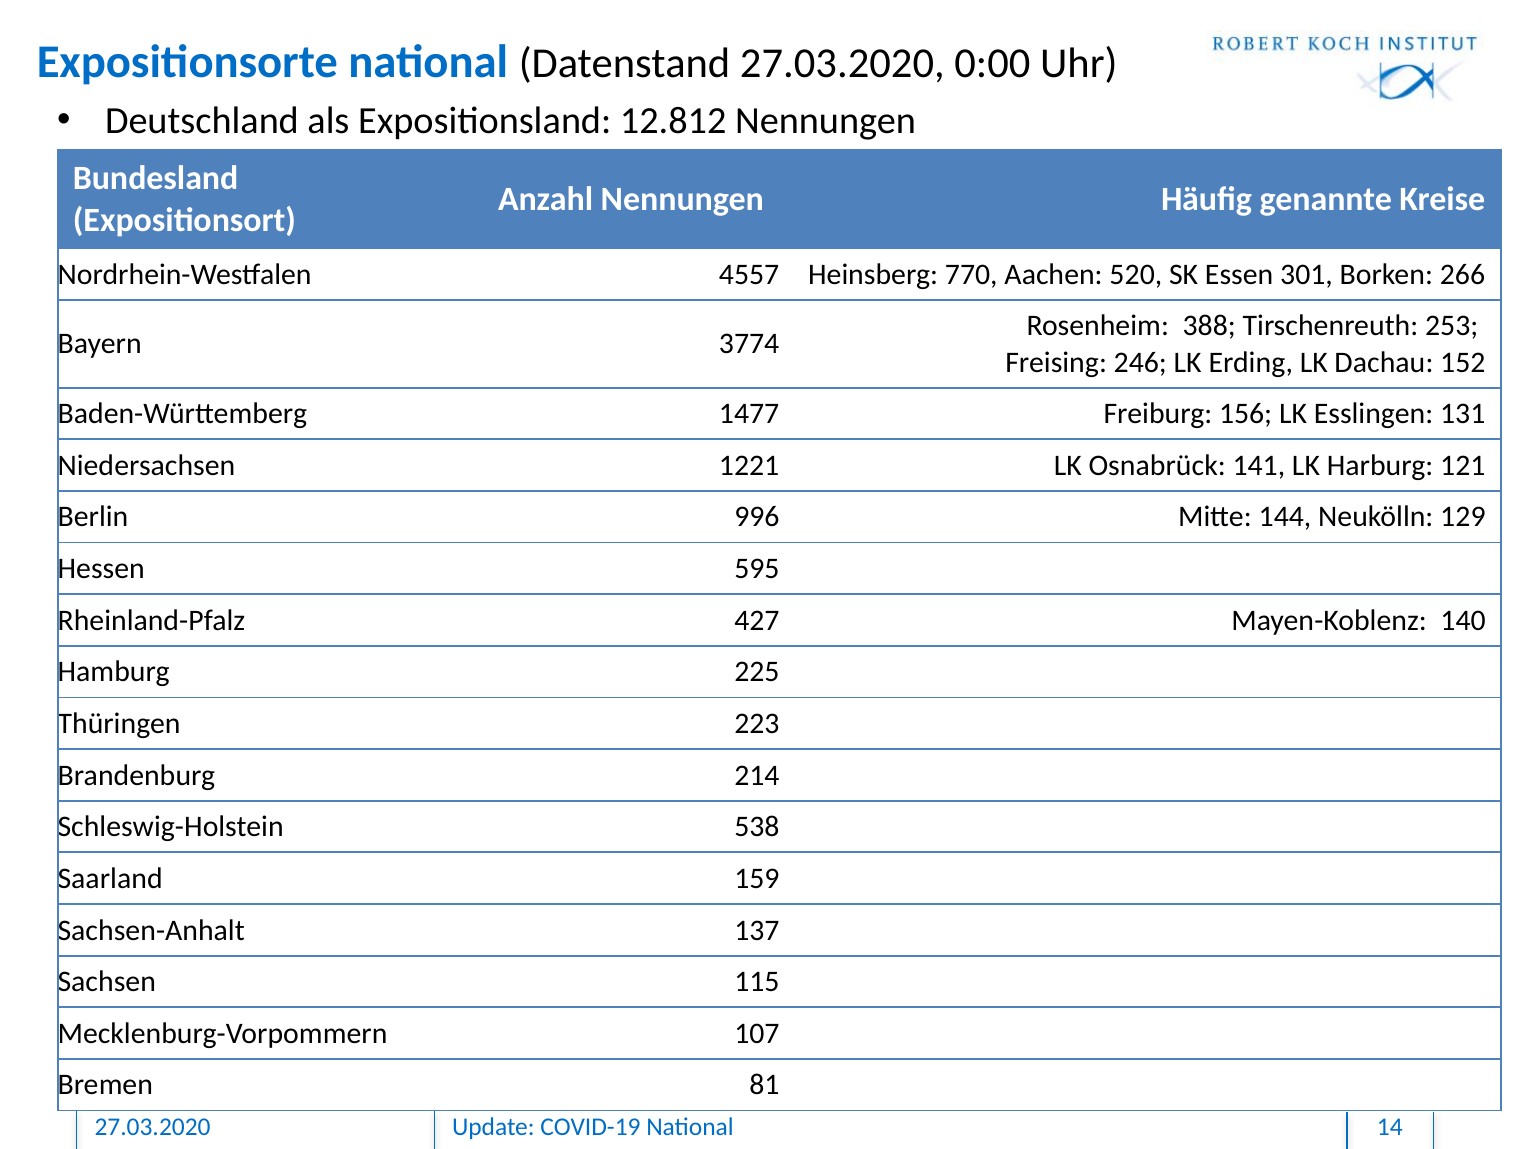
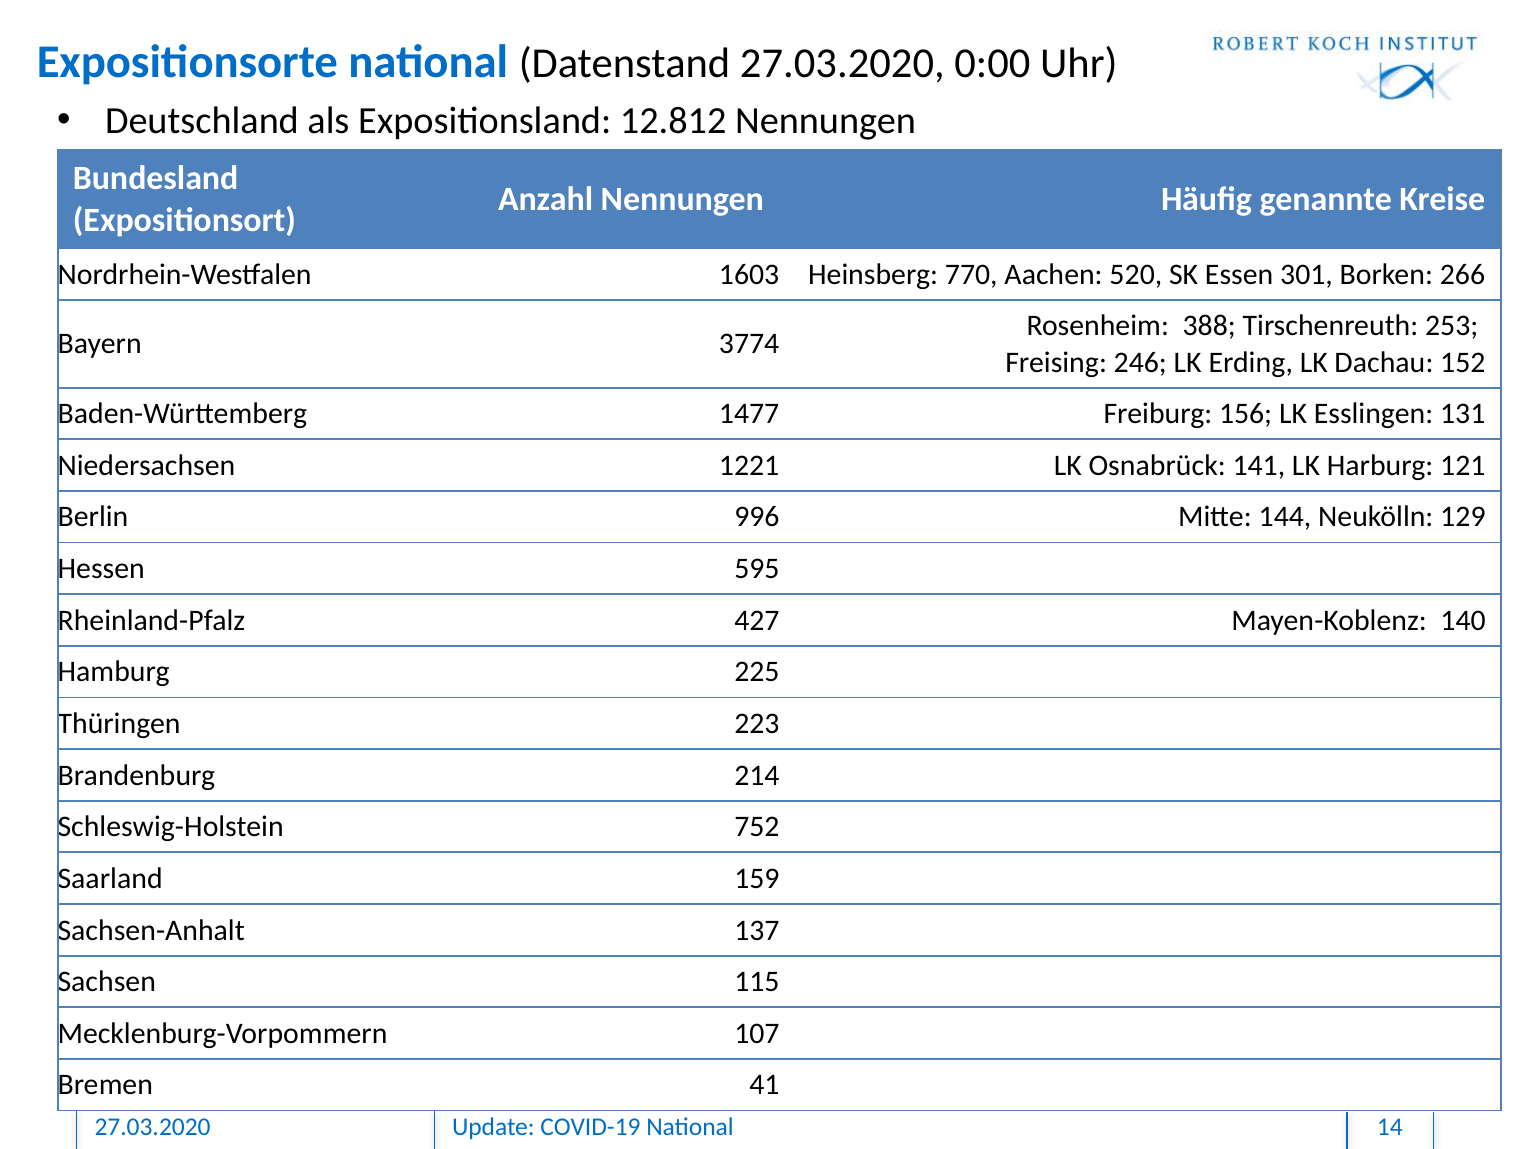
4557: 4557 -> 1603
538: 538 -> 752
81: 81 -> 41
